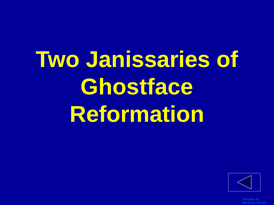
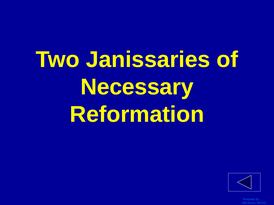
Ghostface: Ghostface -> Necessary
